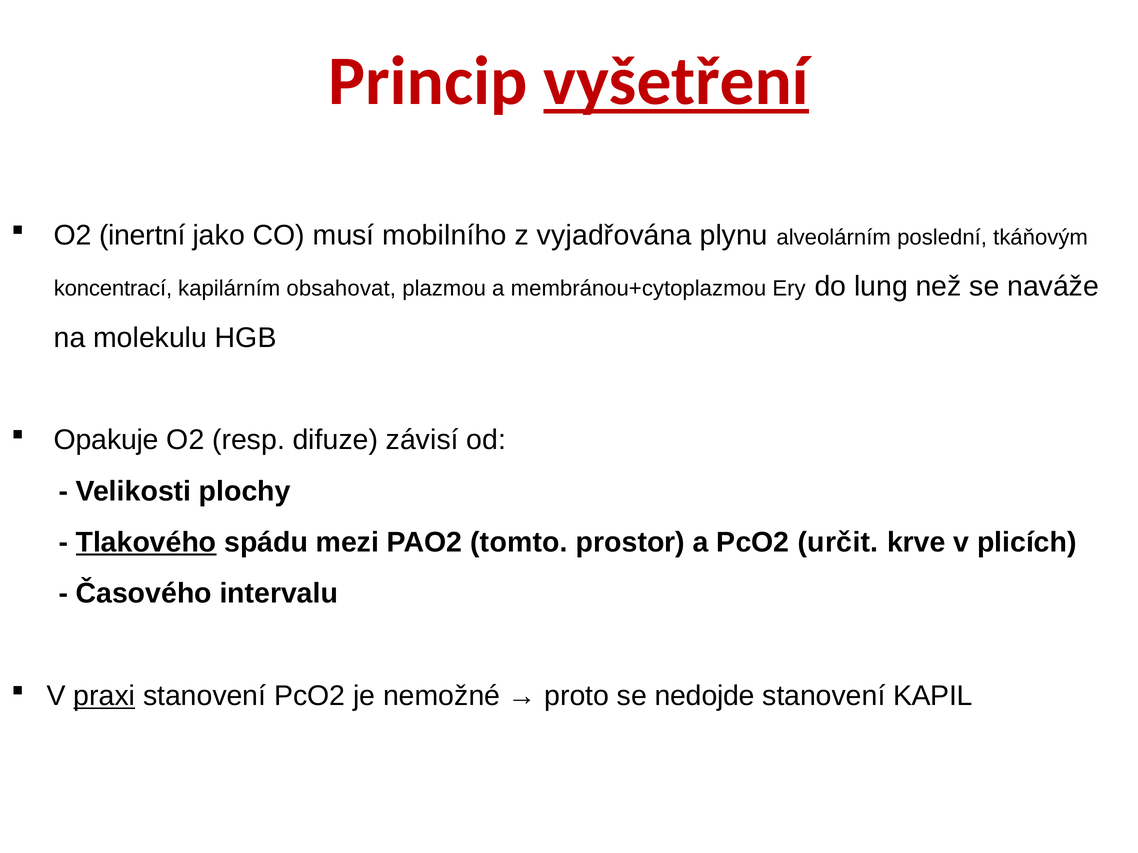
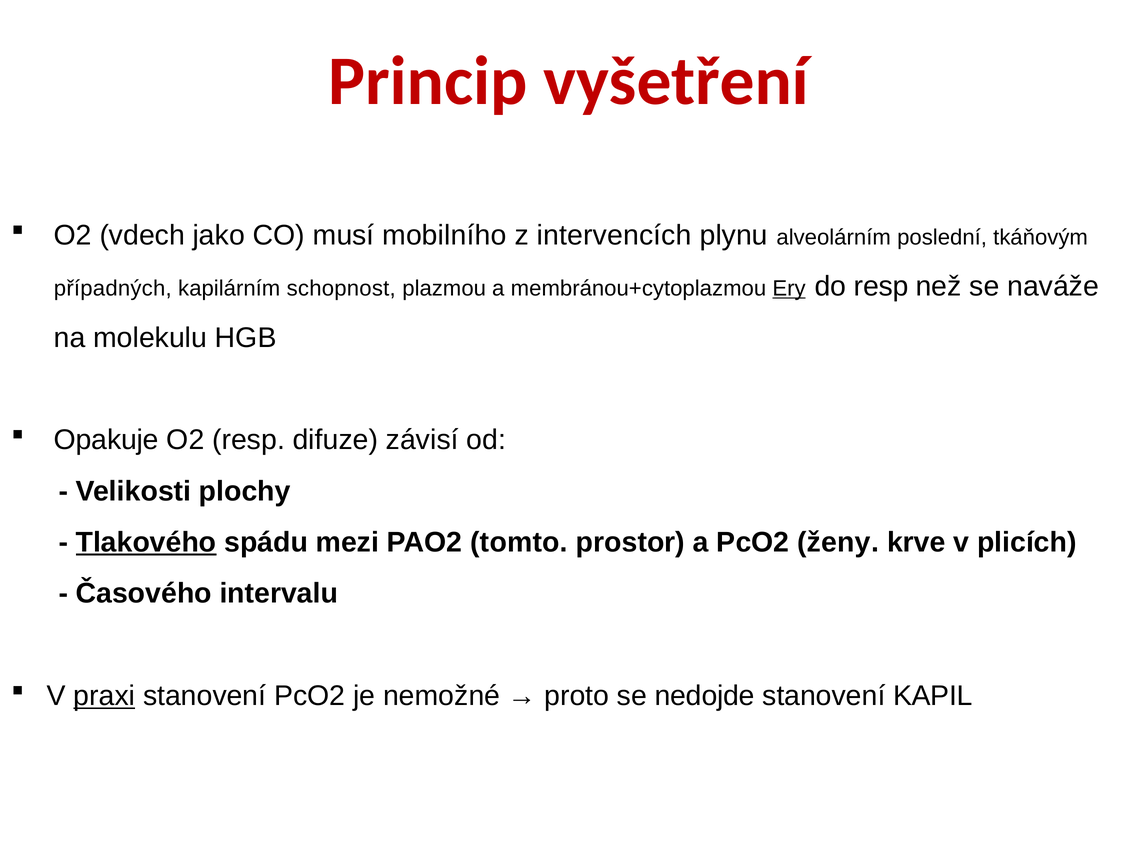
vyšetření underline: present -> none
inertní: inertní -> vdech
vyjadřována: vyjadřována -> intervencích
koncentrací: koncentrací -> případných
obsahovat: obsahovat -> schopnost
Ery underline: none -> present
do lung: lung -> resp
určit: určit -> ženy
